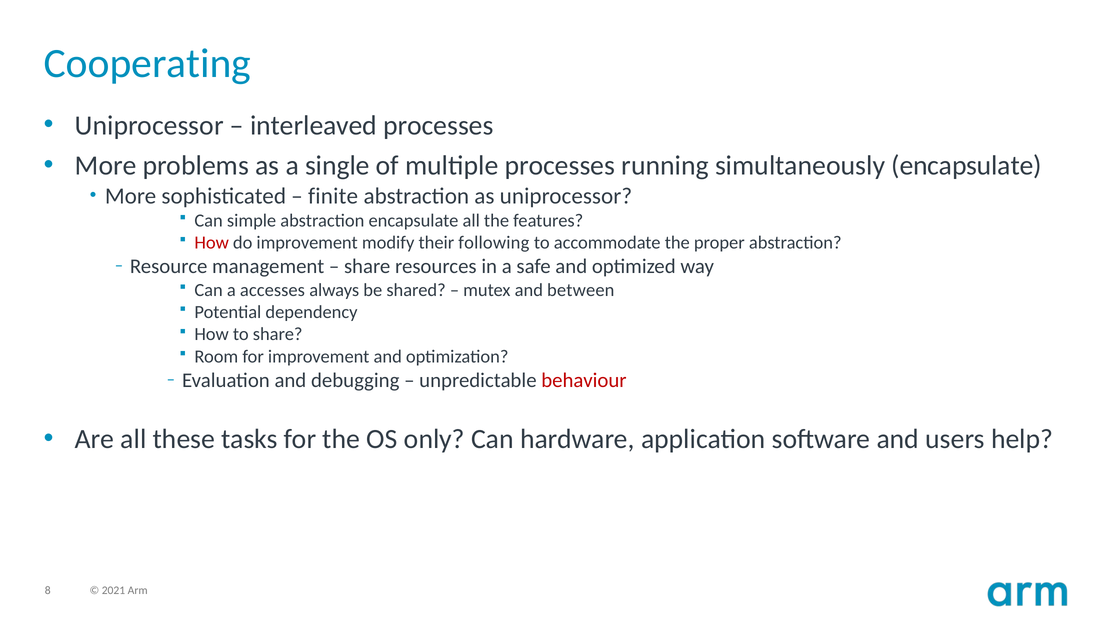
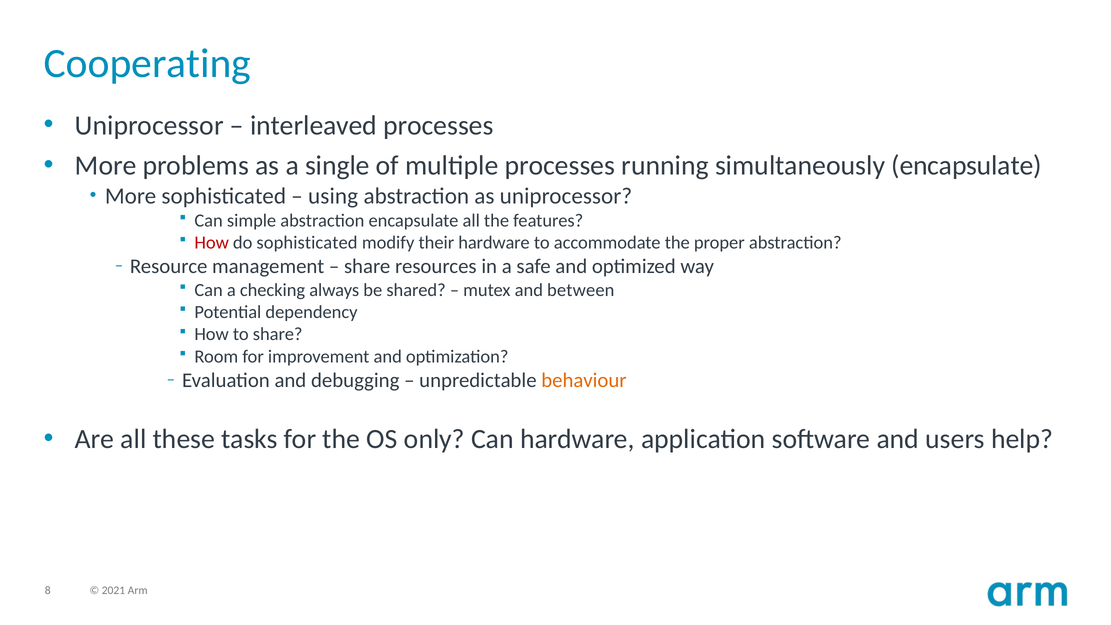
finite: finite -> using
do improvement: improvement -> sophisticated
their following: following -> hardware
accesses: accesses -> checking
behaviour colour: red -> orange
